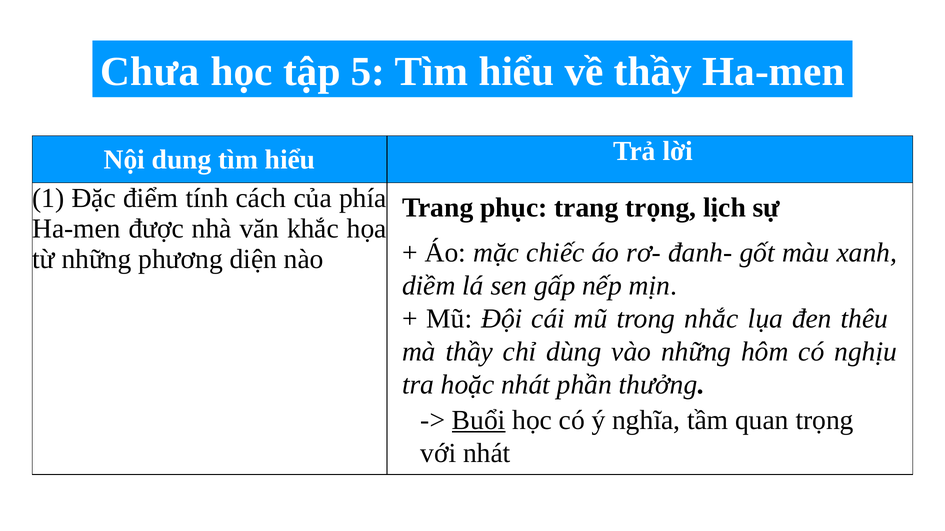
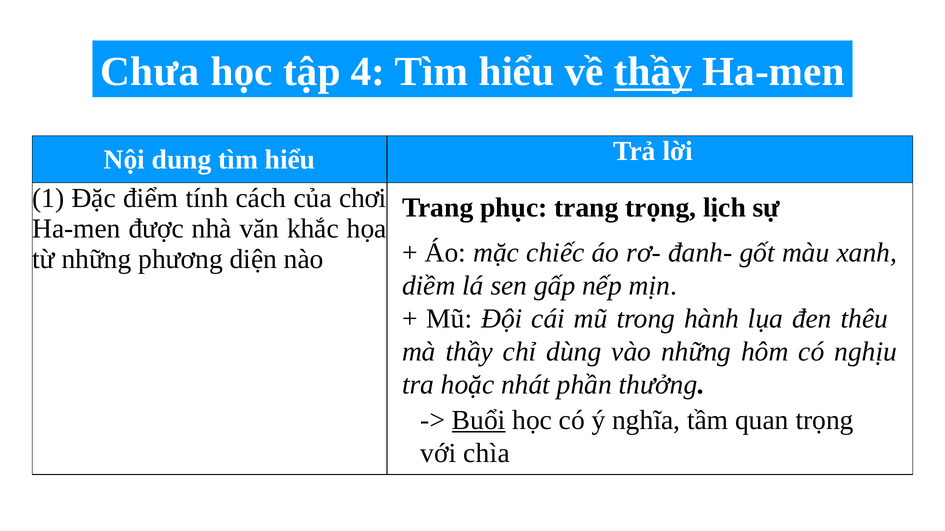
5: 5 -> 4
thầy at (653, 72) underline: none -> present
phía: phía -> chơi
nhắc: nhắc -> hành
với nhát: nhát -> chìa
